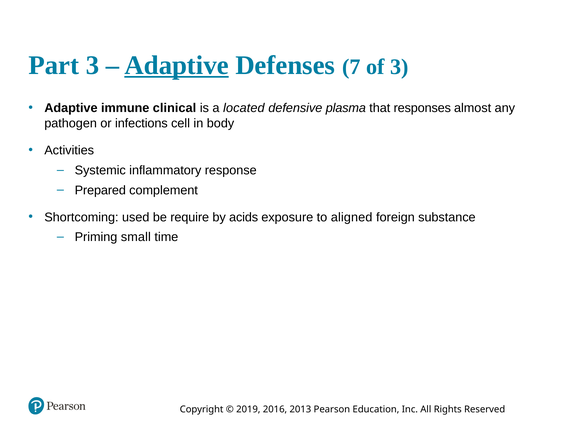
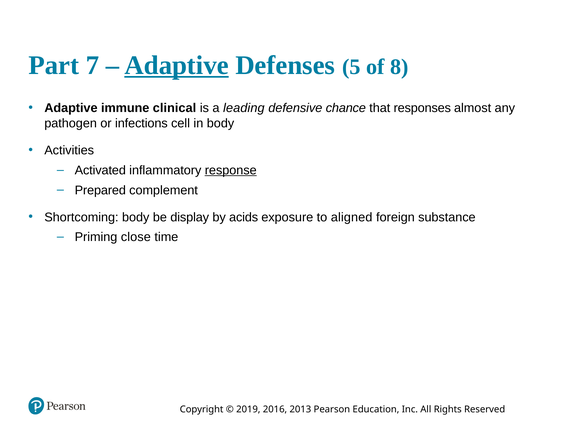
Part 3: 3 -> 7
7: 7 -> 5
of 3: 3 -> 8
located: located -> leading
plasma: plasma -> chance
Systemic: Systemic -> Activated
response underline: none -> present
Shortcoming used: used -> body
require: require -> display
small: small -> close
